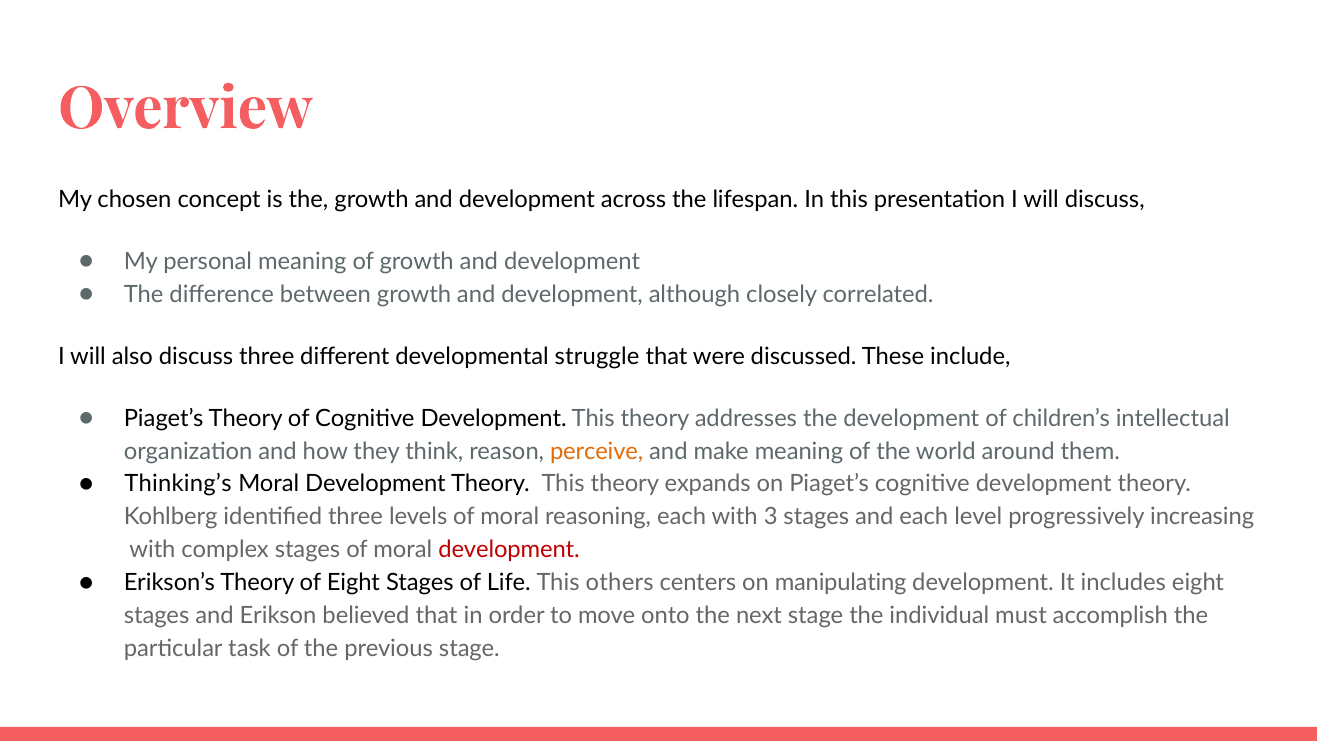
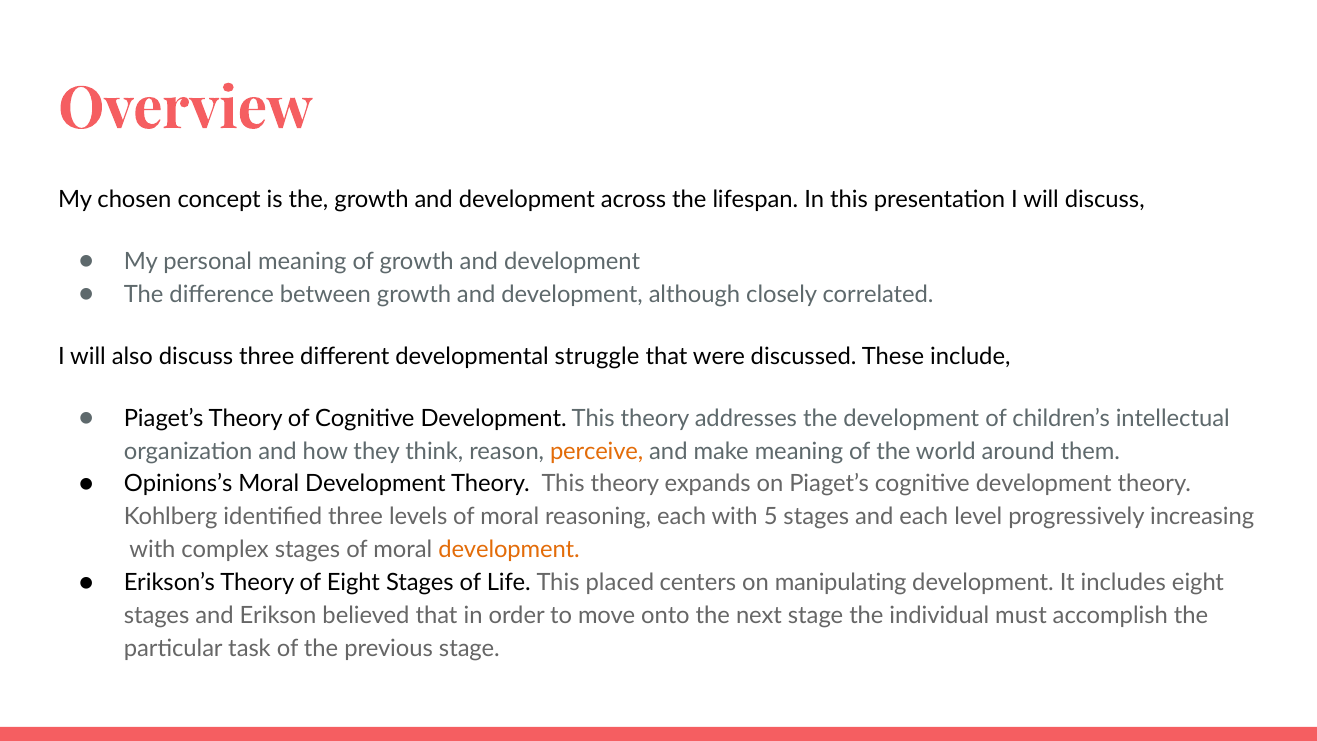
Thinking’s: Thinking’s -> Opinions’s
3: 3 -> 5
development at (509, 550) colour: red -> orange
others: others -> placed
